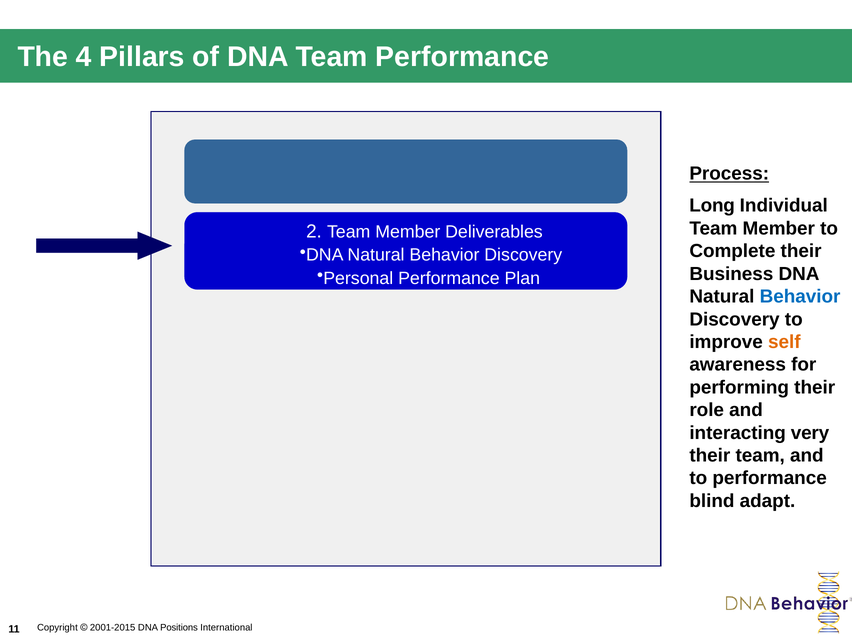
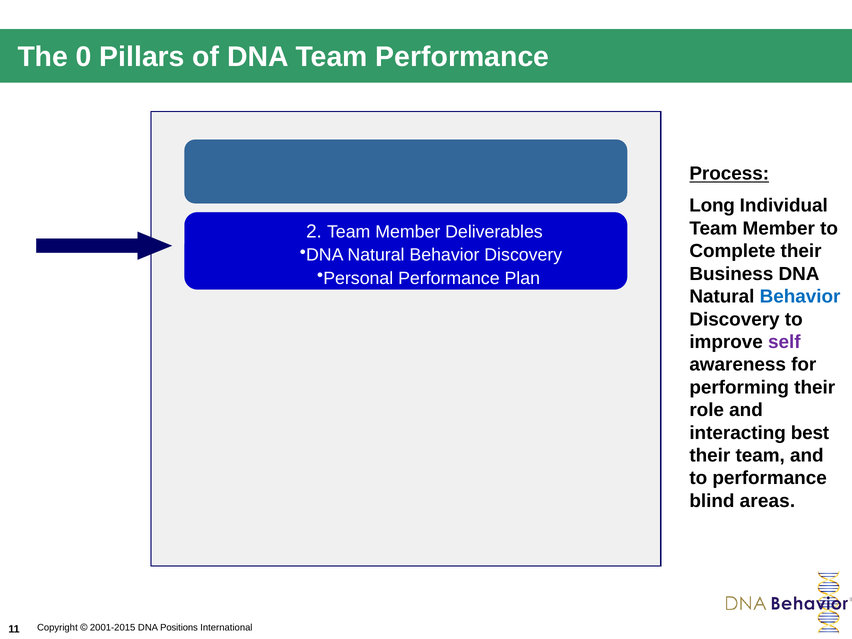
4: 4 -> 0
self colour: orange -> purple
very: very -> best
adapt: adapt -> areas
